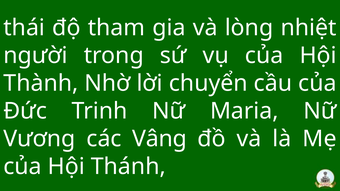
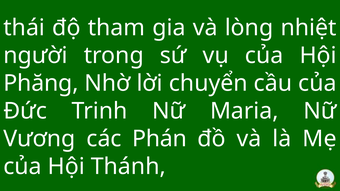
Thành: Thành -> Phăng
Vâng: Vâng -> Phán
